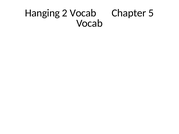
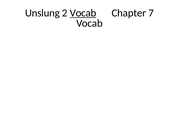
Hanging: Hanging -> Unslung
Vocab at (83, 13) underline: none -> present
5: 5 -> 7
